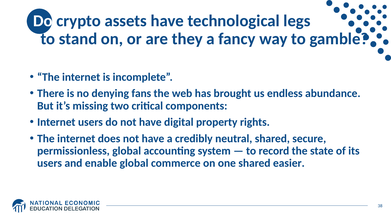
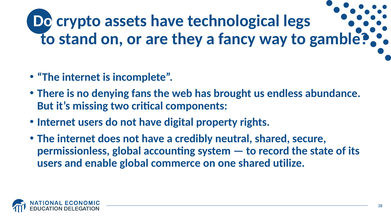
easier: easier -> utilize
